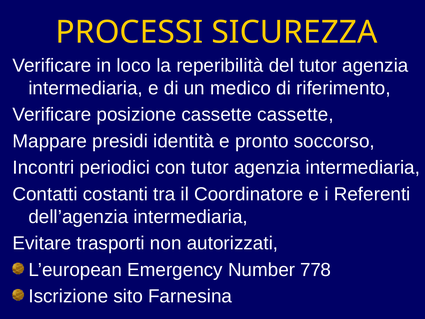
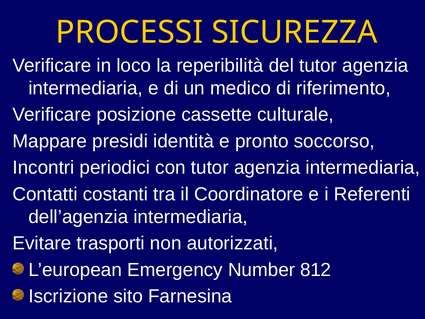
cassette cassette: cassette -> culturale
778: 778 -> 812
